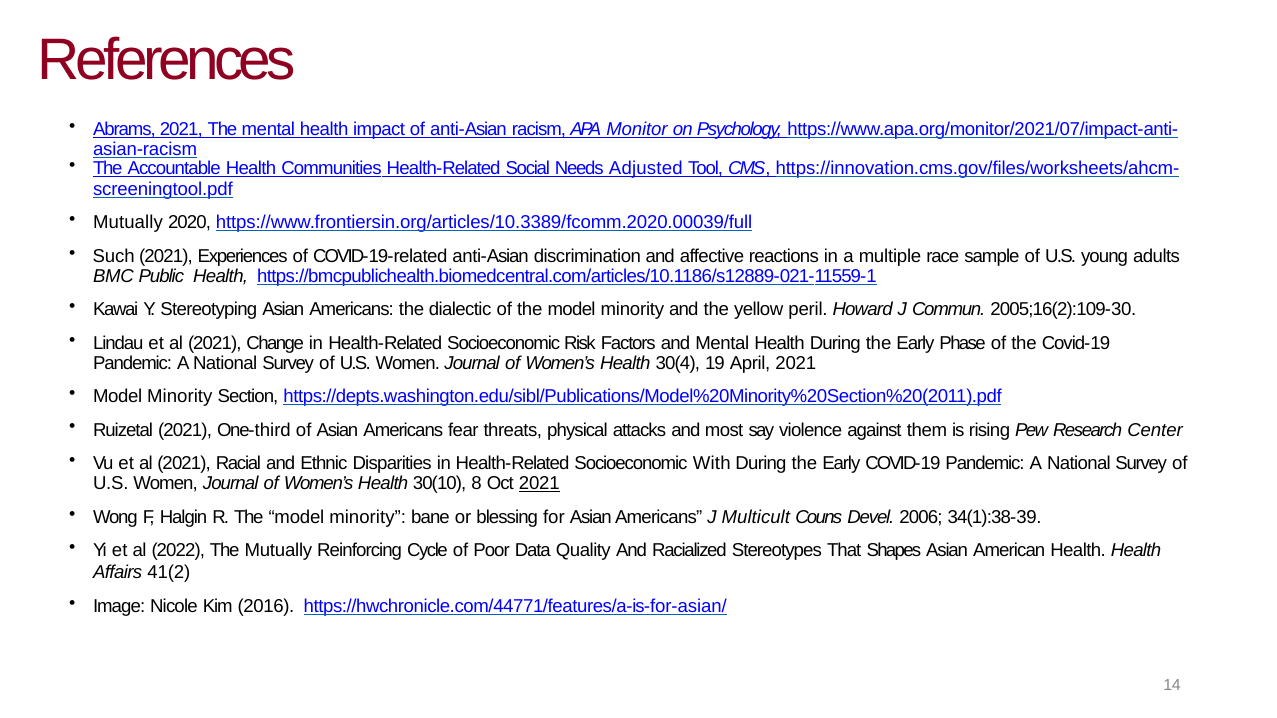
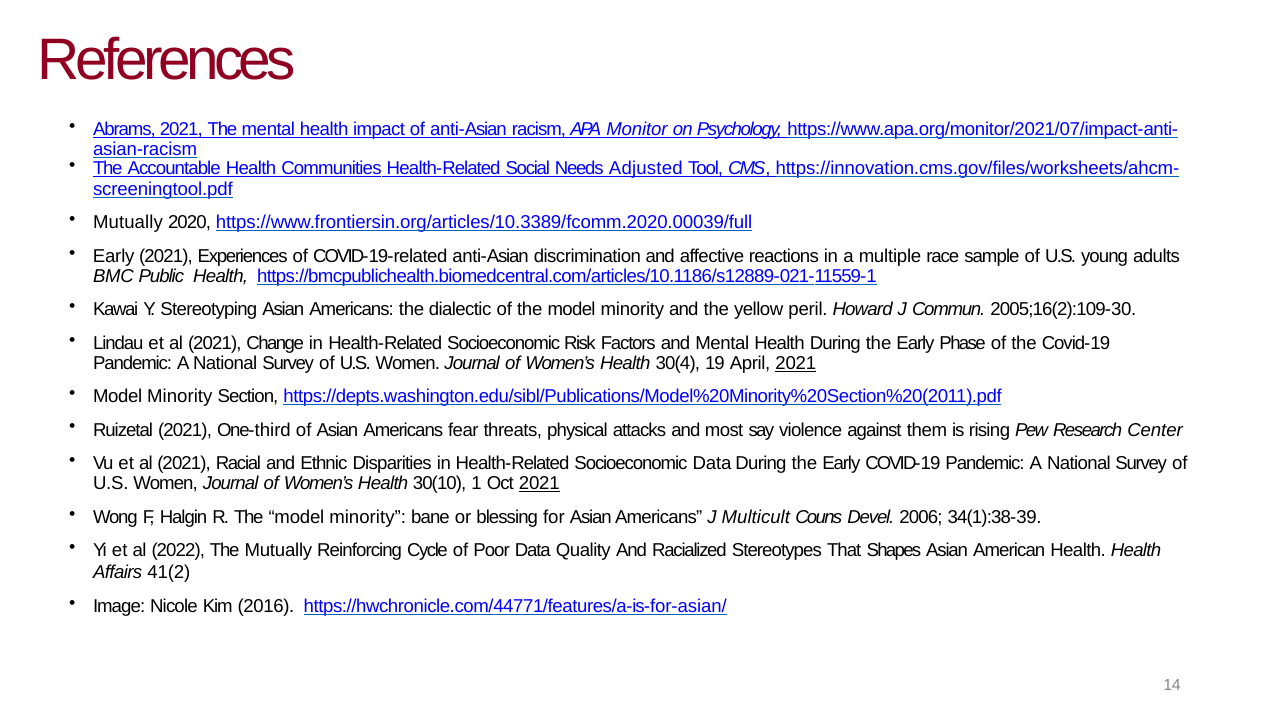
Such at (114, 256): Such -> Early
2021 at (796, 364) underline: none -> present
Socioeconomic With: With -> Data
8: 8 -> 1
